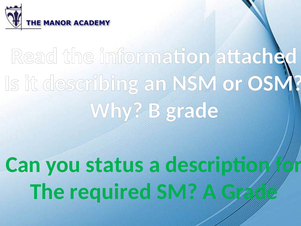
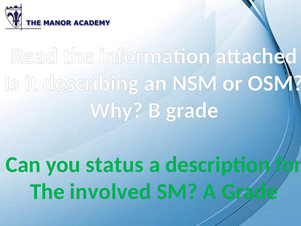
required: required -> involved
